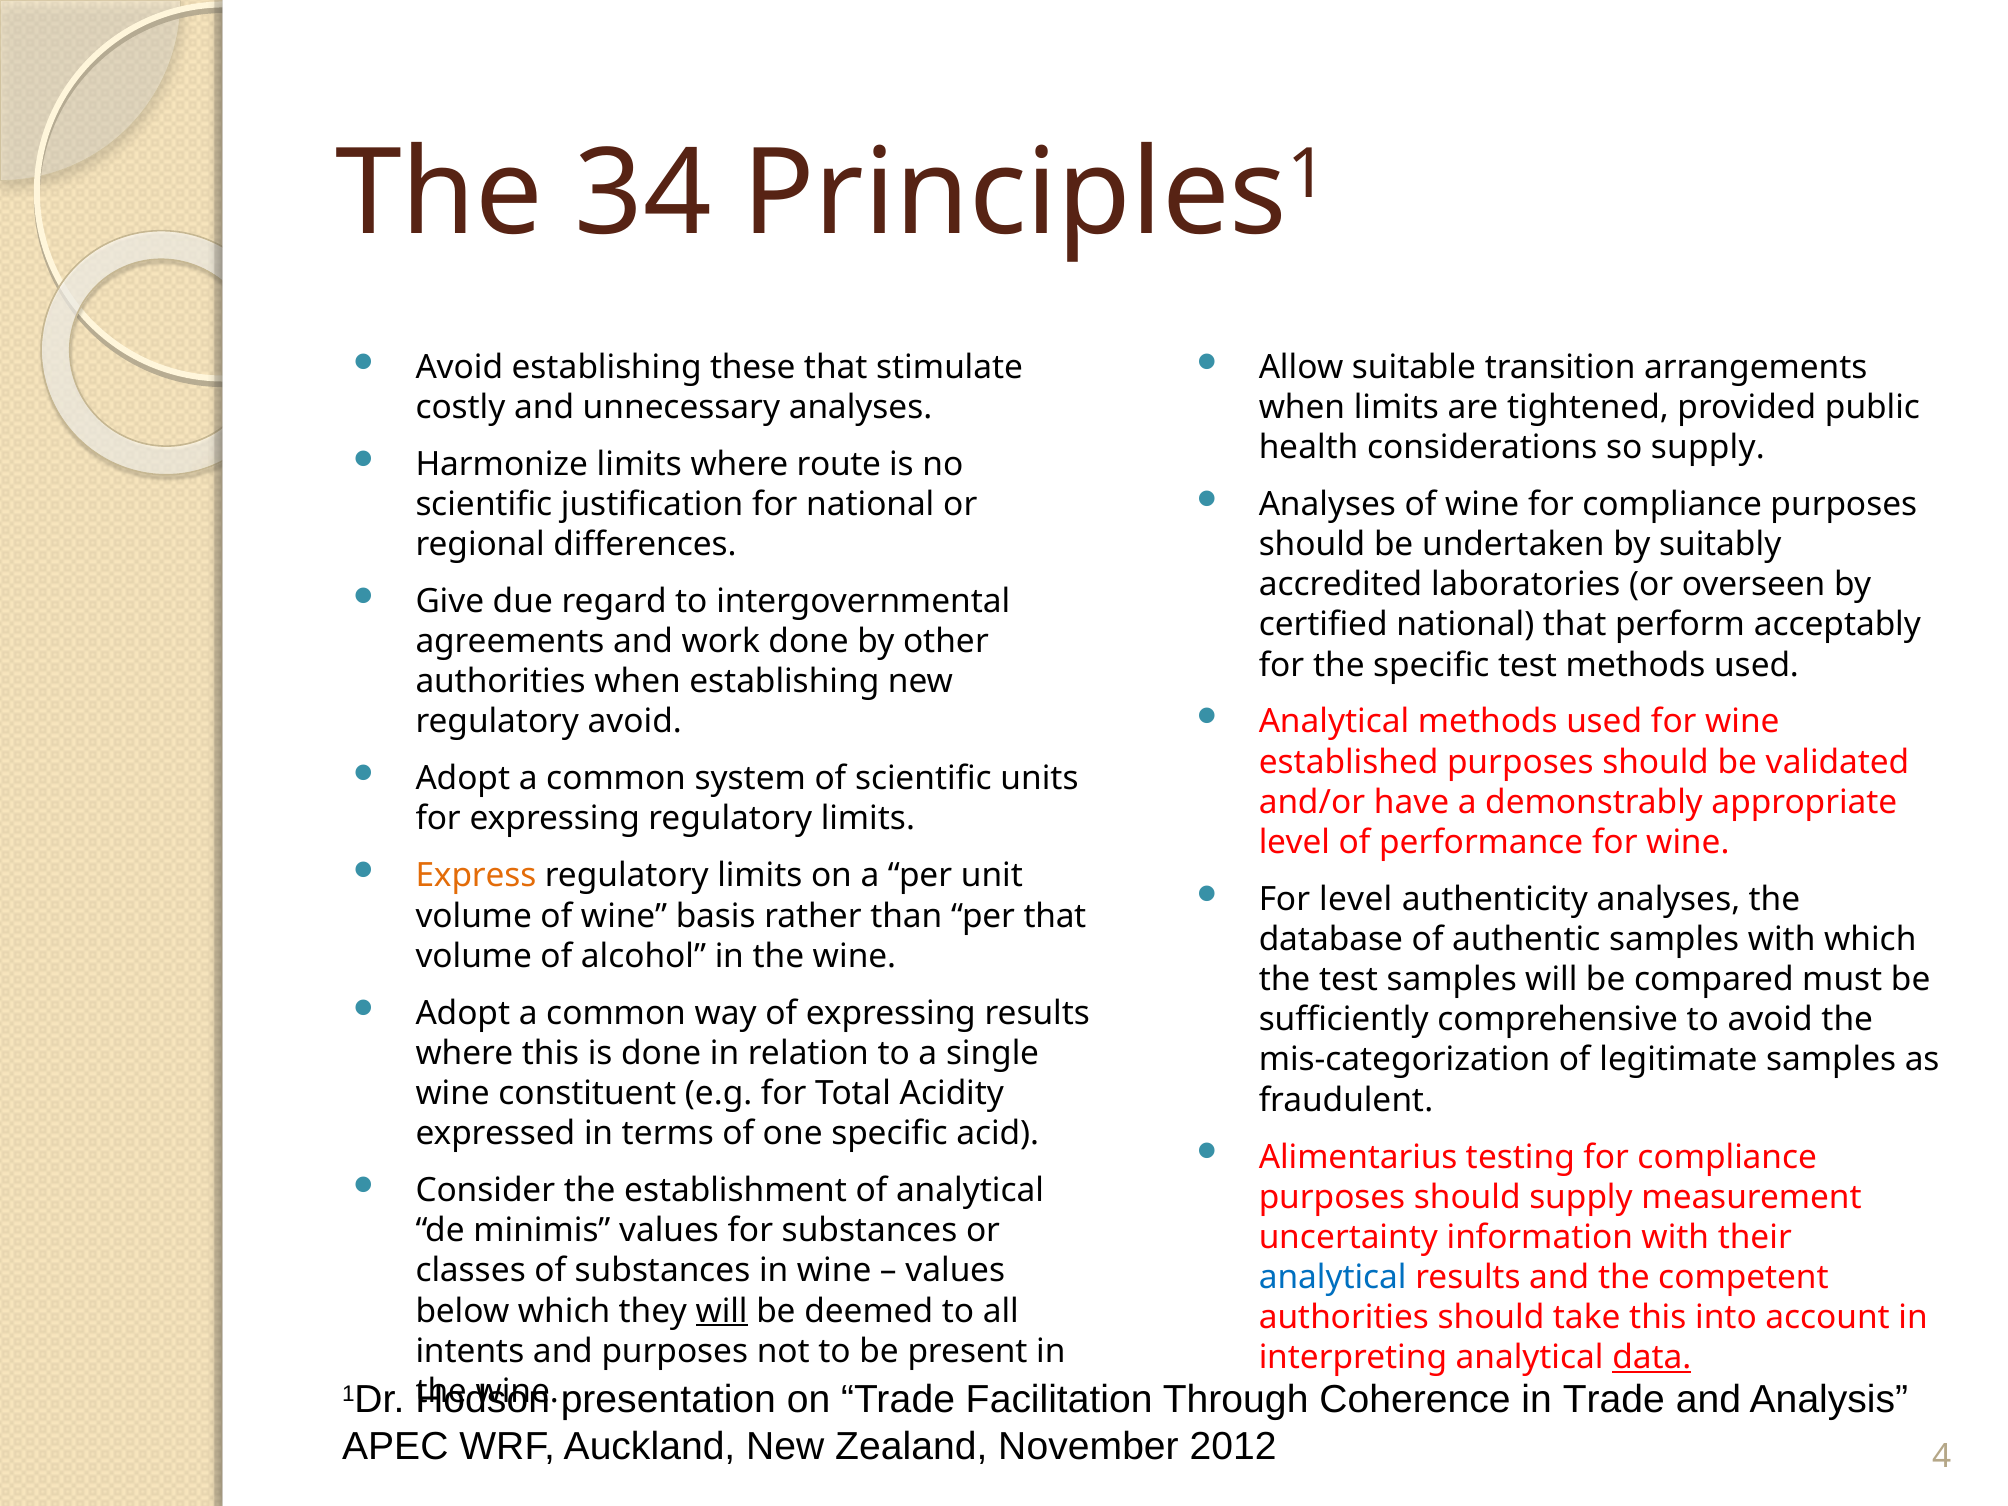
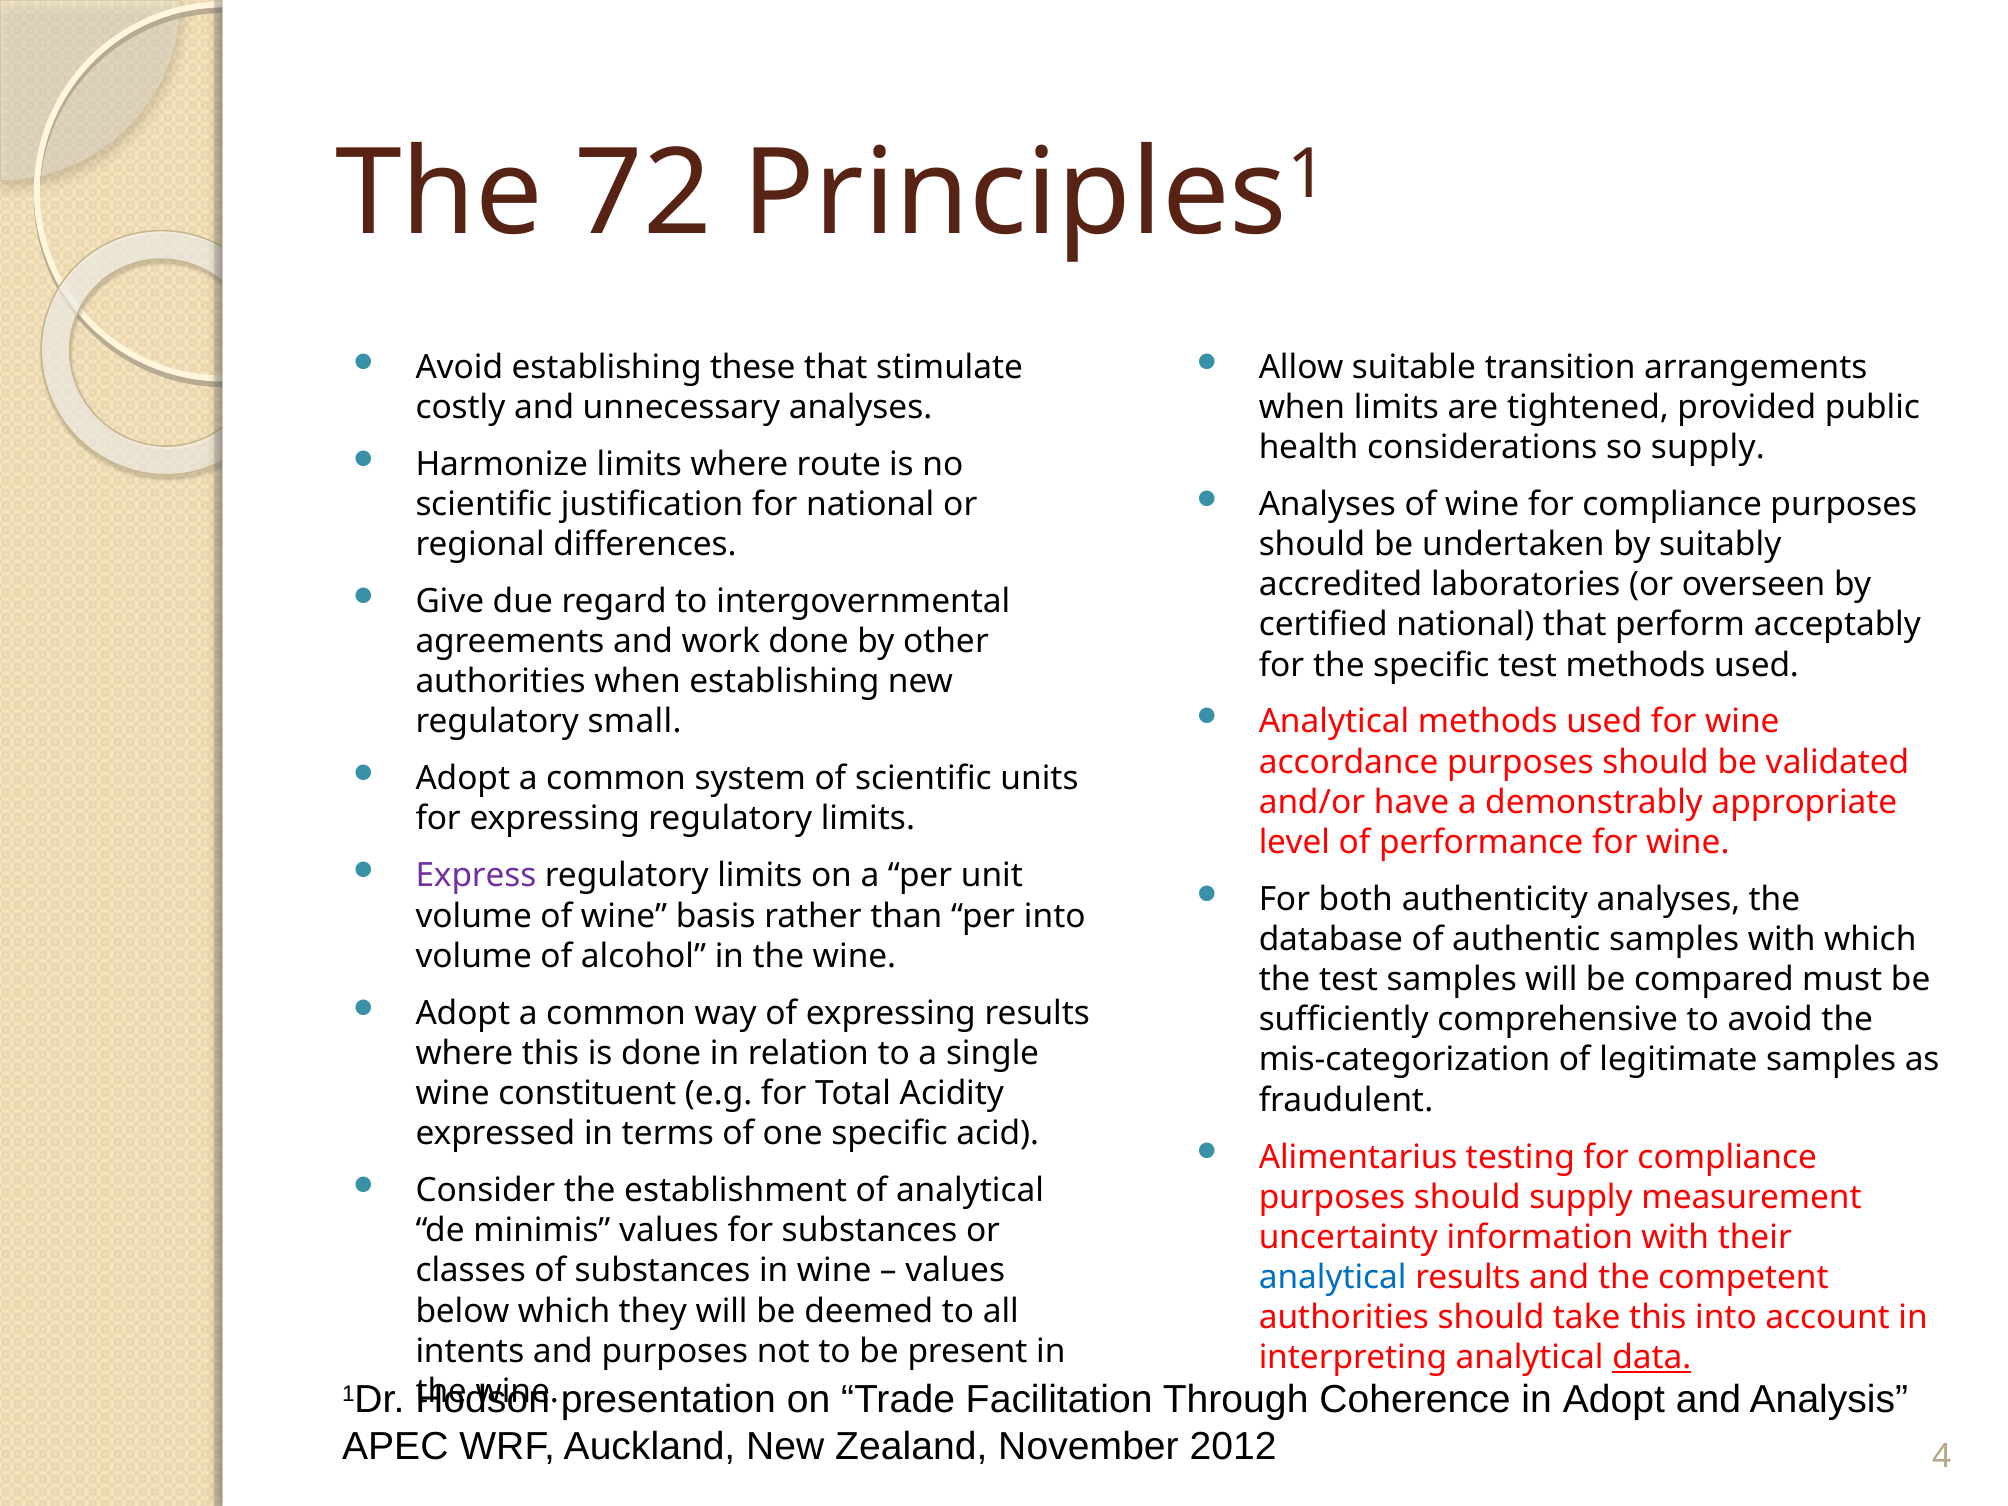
34: 34 -> 72
regulatory avoid: avoid -> small
established: established -> accordance
Express colour: orange -> purple
For level: level -> both
per that: that -> into
will at (722, 1311) underline: present -> none
in Trade: Trade -> Adopt
